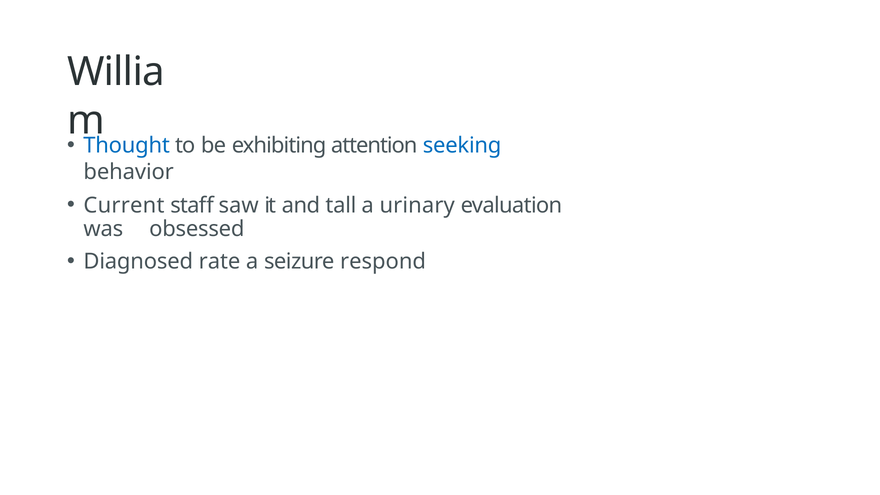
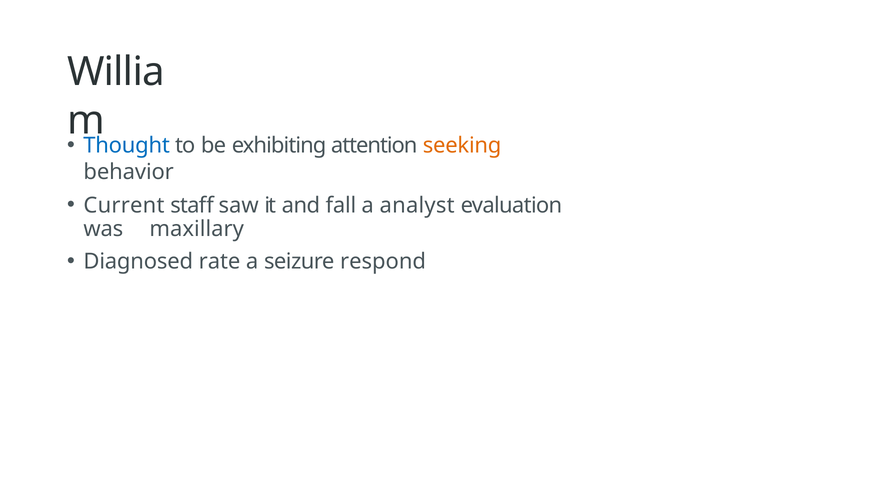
seeking colour: blue -> orange
tall: tall -> fall
urinary: urinary -> analyst
obsessed: obsessed -> maxillary
